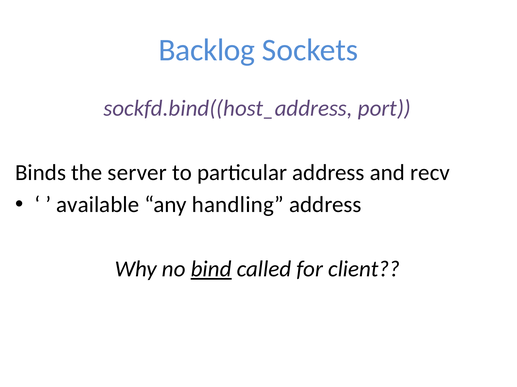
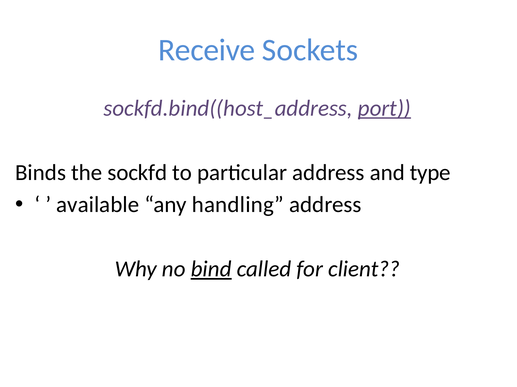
Backlog: Backlog -> Receive
port underline: none -> present
server: server -> sockfd
recv: recv -> type
